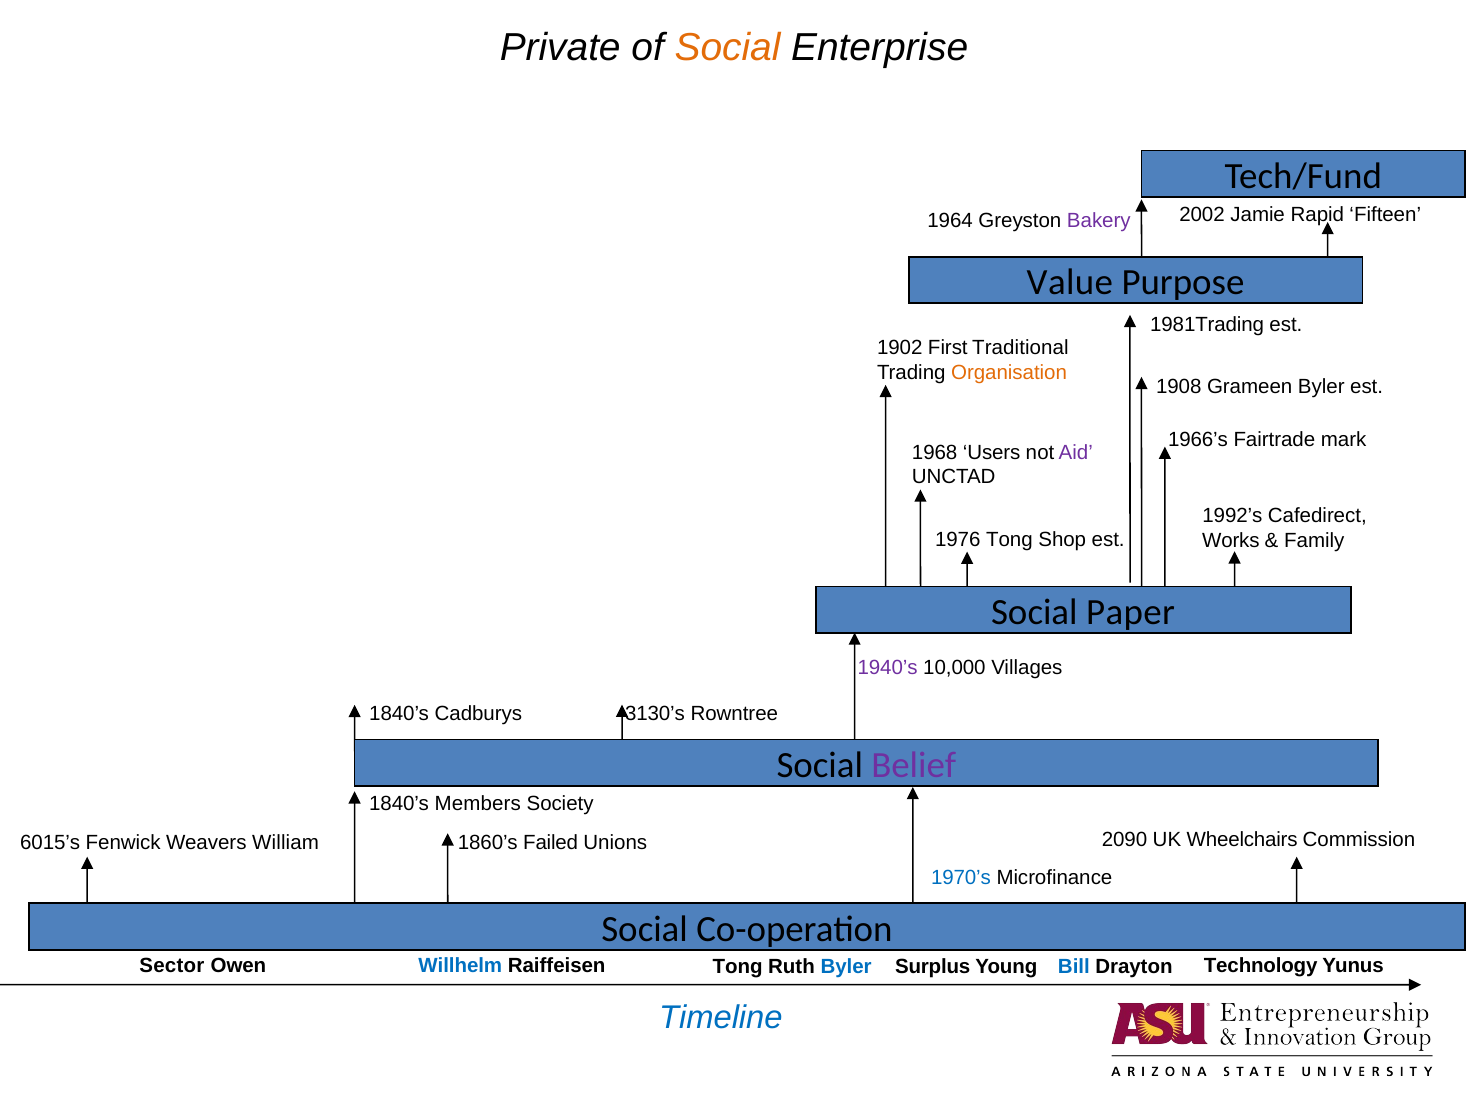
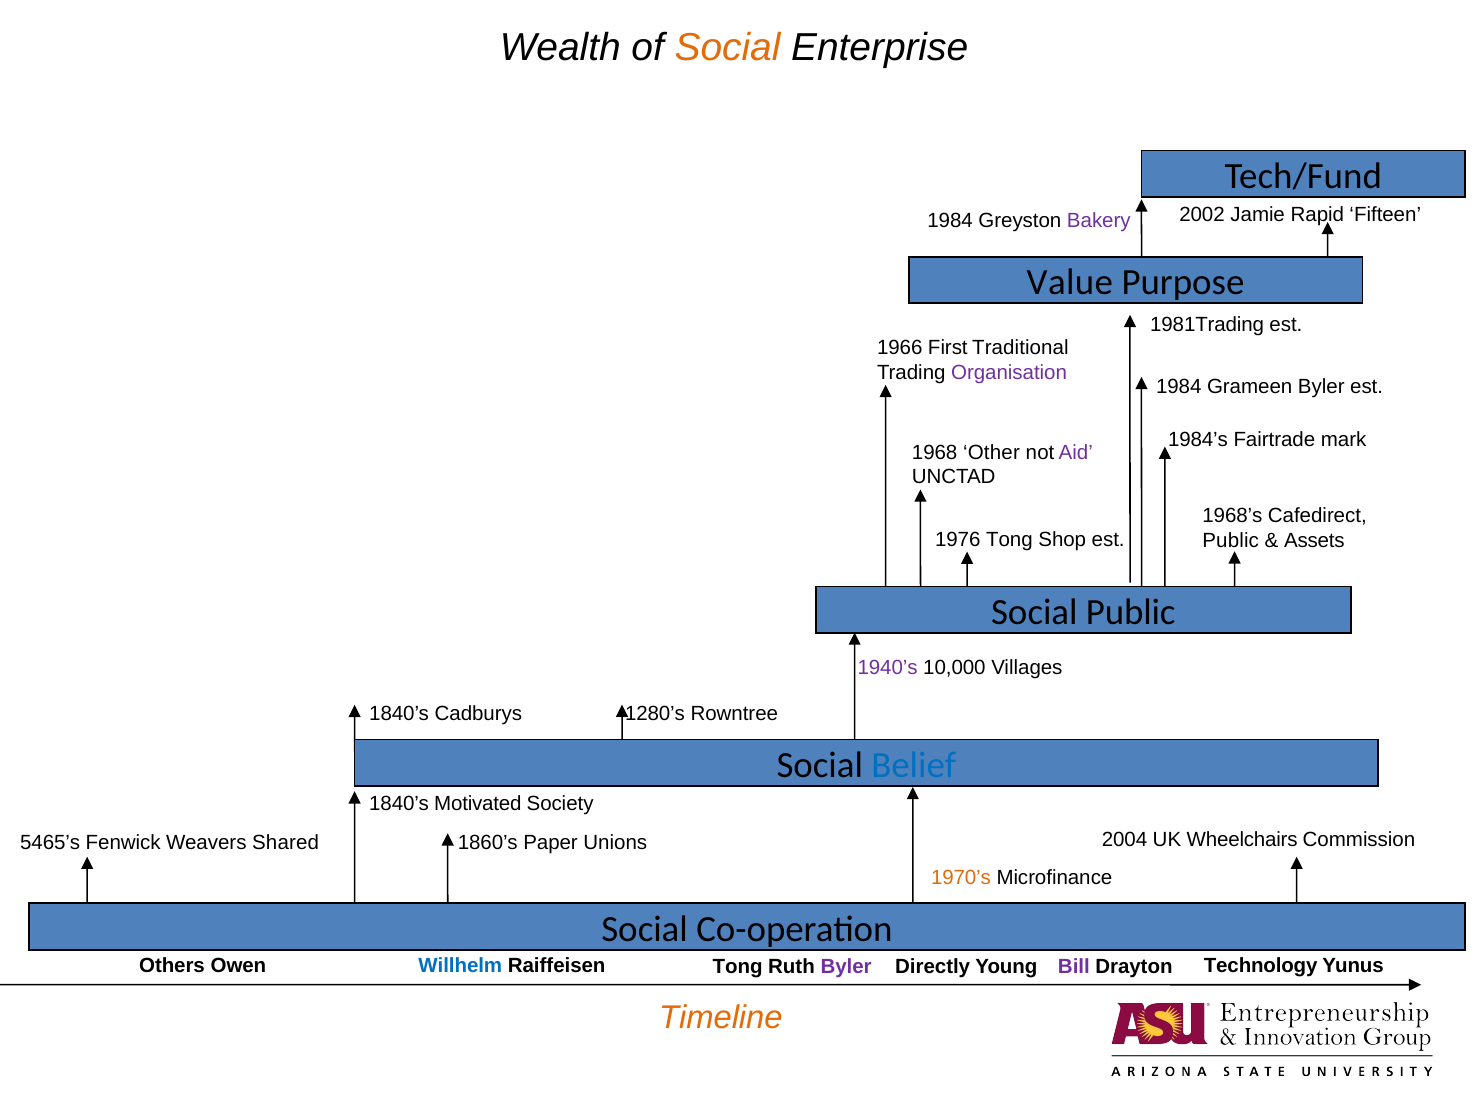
Private: Private -> Wealth
1964 at (950, 220): 1964 -> 1984
1902: 1902 -> 1966
Organisation colour: orange -> purple
1908 at (1179, 386): 1908 -> 1984
1966’s: 1966’s -> 1984’s
Users: Users -> Other
1992’s: 1992’s -> 1968’s
Works at (1231, 541): Works -> Public
Family: Family -> Assets
Social Paper: Paper -> Public
3130’s: 3130’s -> 1280’s
Belief colour: purple -> blue
Members: Members -> Motivated
2090: 2090 -> 2004
6015’s: 6015’s -> 5465’s
William: William -> Shared
Failed: Failed -> Paper
1970’s colour: blue -> orange
Sector: Sector -> Others
Byler at (846, 967) colour: blue -> purple
Surplus: Surplus -> Directly
Bill colour: blue -> purple
Timeline colour: blue -> orange
